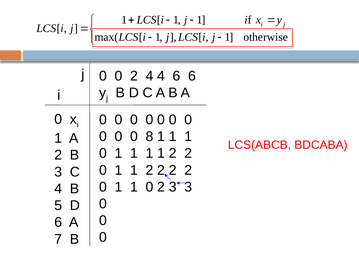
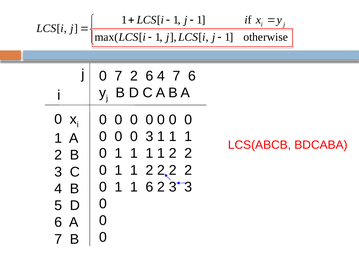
0 at (119, 76): 0 -> 7
2 4: 4 -> 6
4 6: 6 -> 7
0 8: 8 -> 3
0 1 1 0: 0 -> 6
